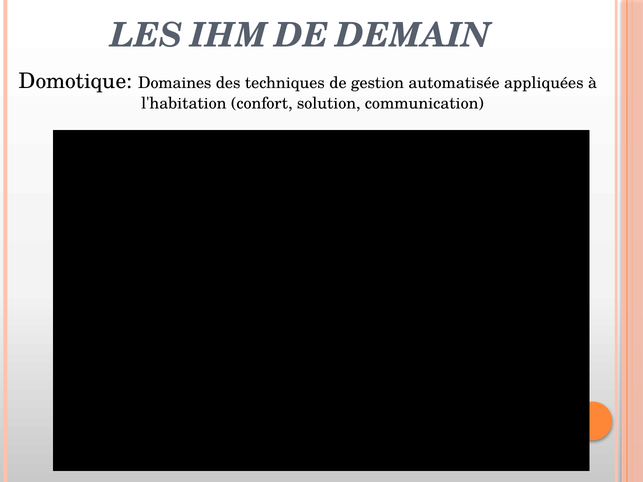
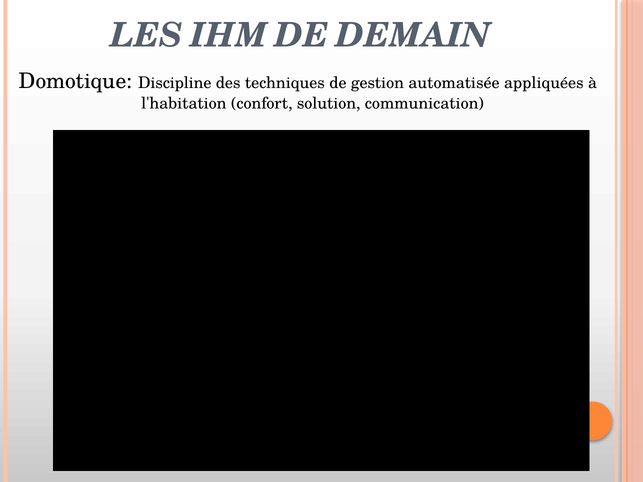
Domaines: Domaines -> Discipline
